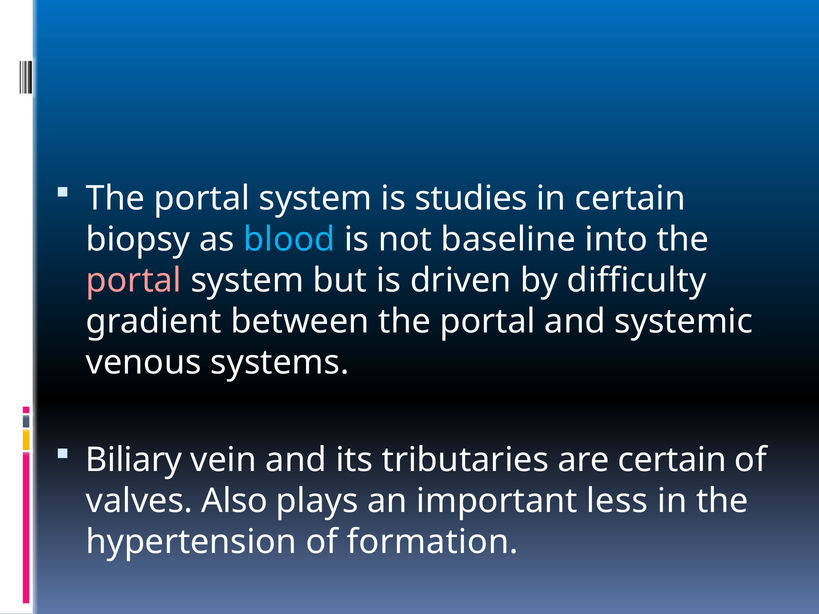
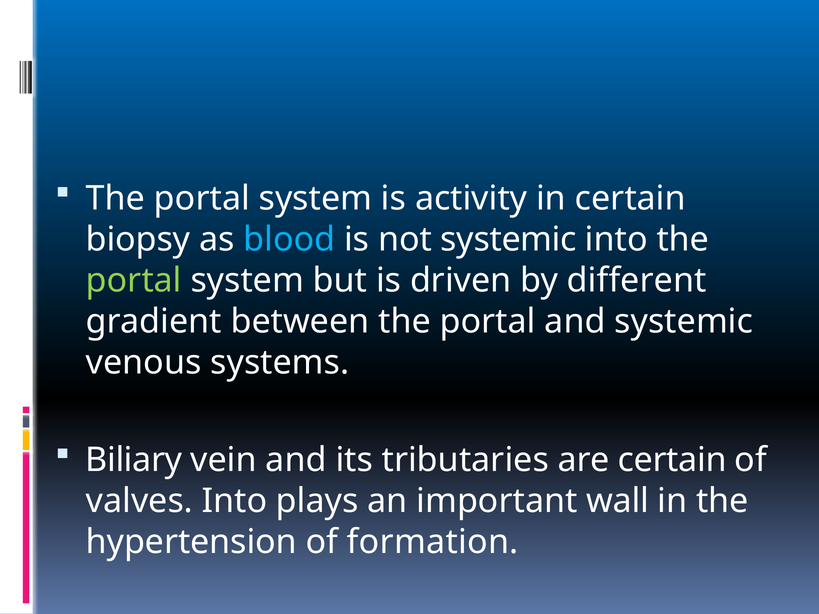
studies: studies -> activity
not baseline: baseline -> systemic
portal at (134, 281) colour: pink -> light green
difficulty: difficulty -> different
valves Also: Also -> Into
less: less -> wall
